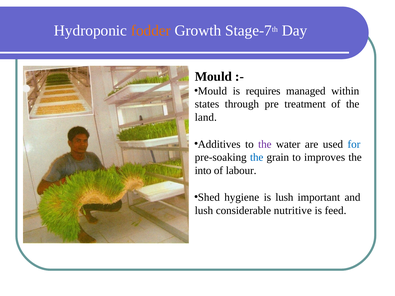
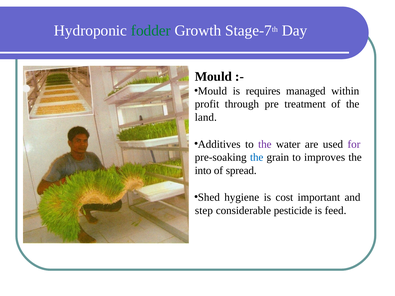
fodder colour: orange -> green
states: states -> profit
for colour: blue -> purple
labour: labour -> spread
is lush: lush -> cost
lush at (204, 211): lush -> step
nutritive: nutritive -> pesticide
